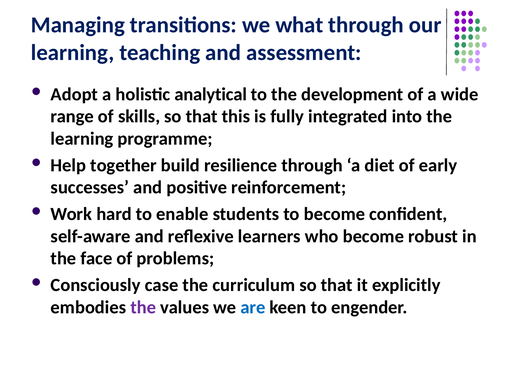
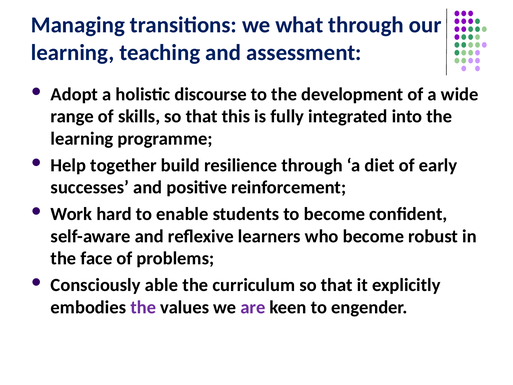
analytical: analytical -> discourse
case: case -> able
are colour: blue -> purple
